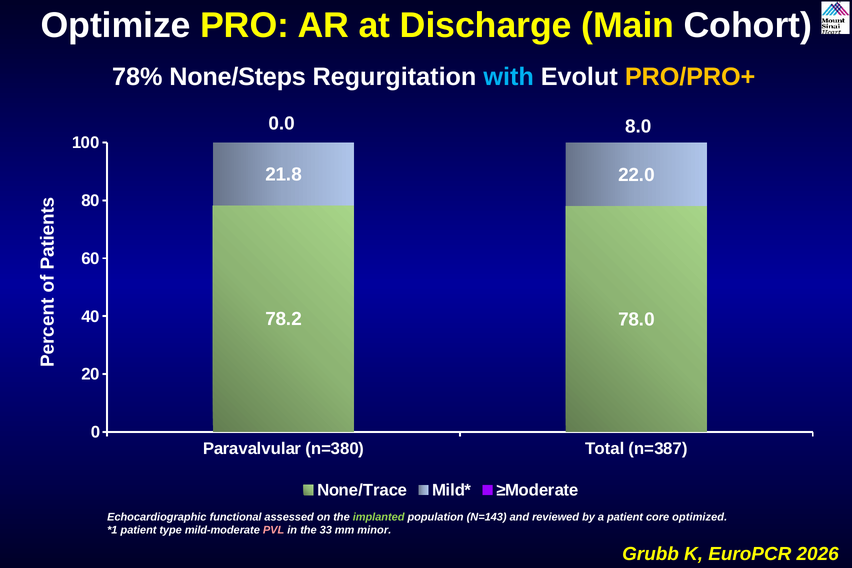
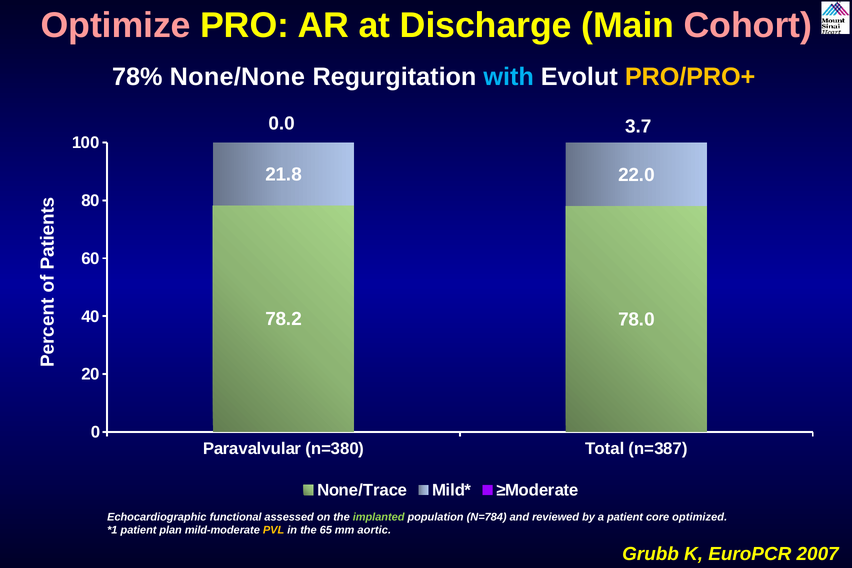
Optimize colour: white -> pink
Cohort colour: white -> pink
None/Steps: None/Steps -> None/None
8.0: 8.0 -> 3.7
N=143: N=143 -> N=784
type: type -> plan
PVL colour: pink -> yellow
33: 33 -> 65
minor: minor -> aortic
2026: 2026 -> 2007
